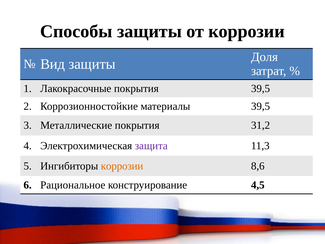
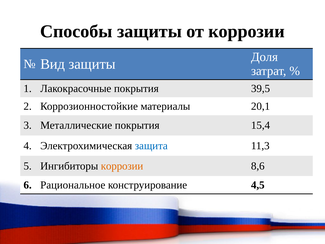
материалы 39,5: 39,5 -> 20,1
31,2: 31,2 -> 15,4
защита colour: purple -> blue
